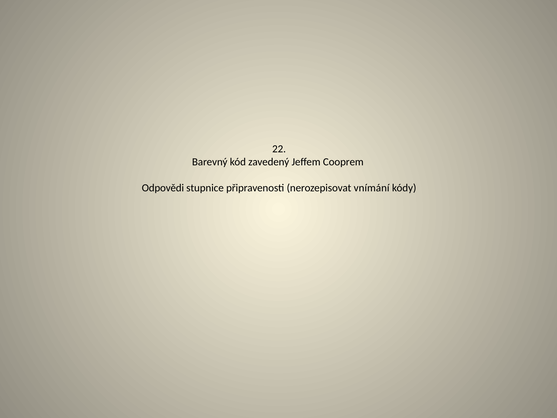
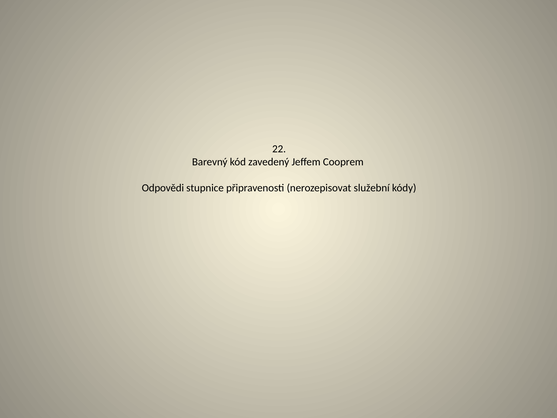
vnímání: vnímání -> služební
